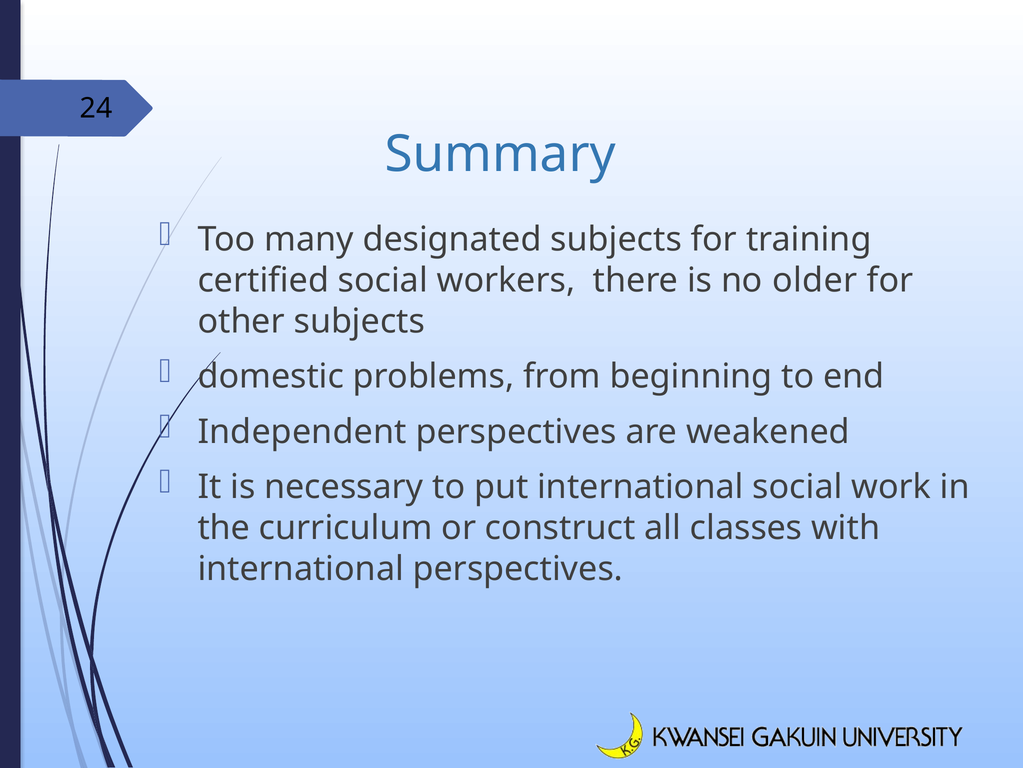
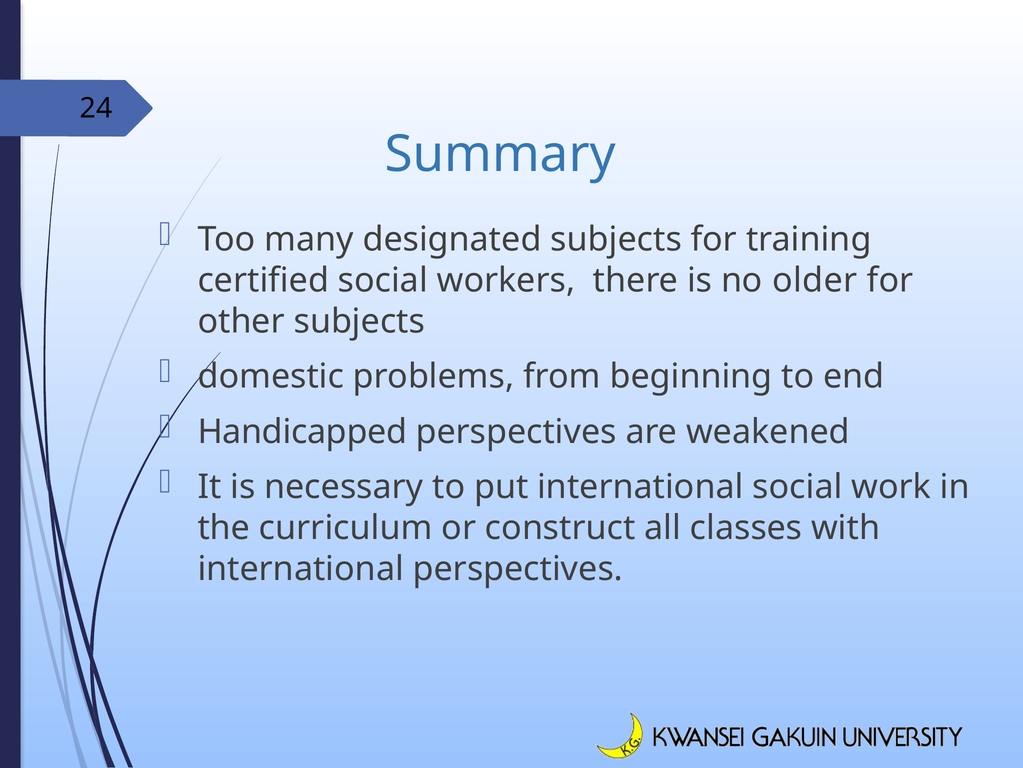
Independent: Independent -> Handicapped
